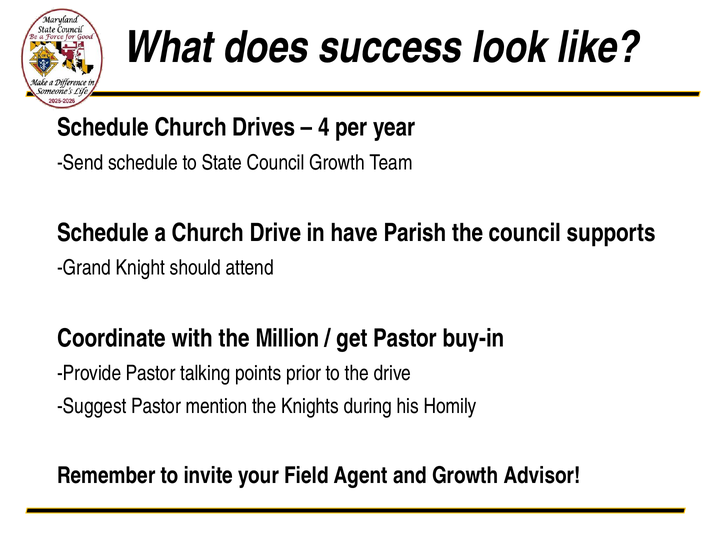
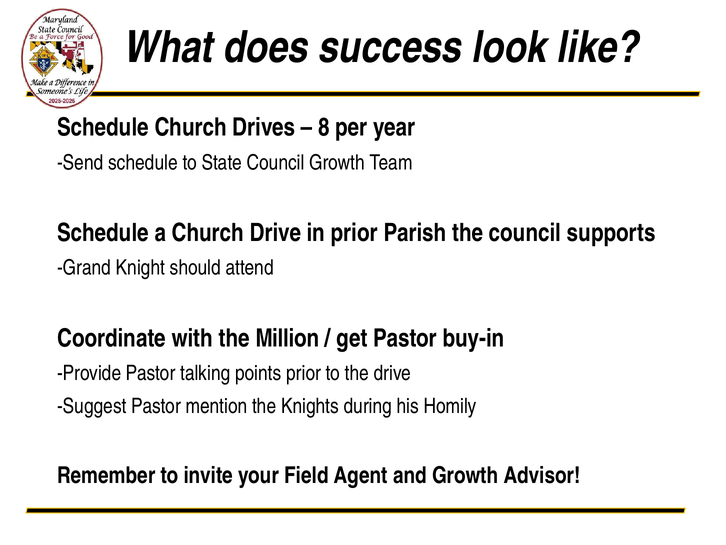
4: 4 -> 8
in have: have -> prior
